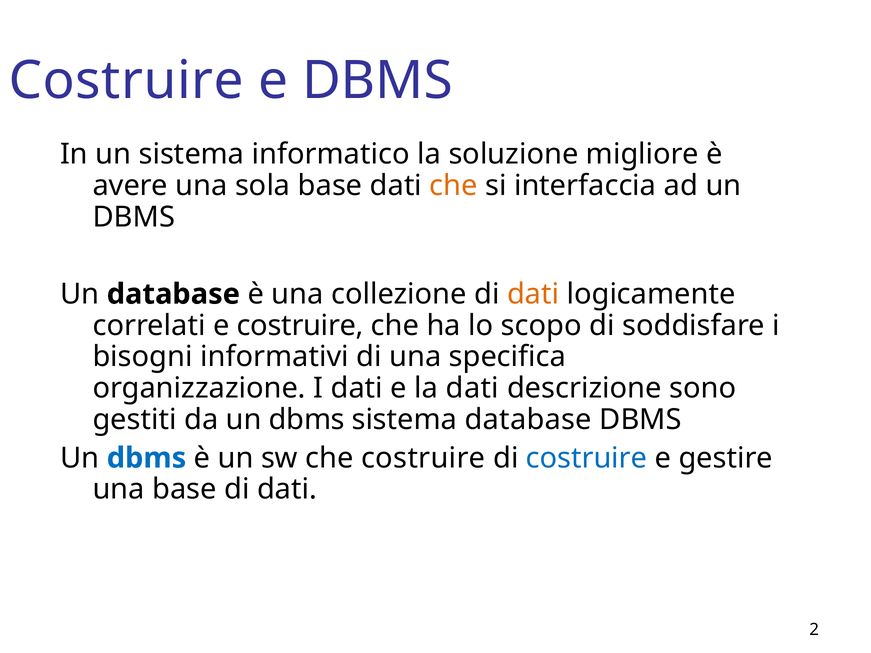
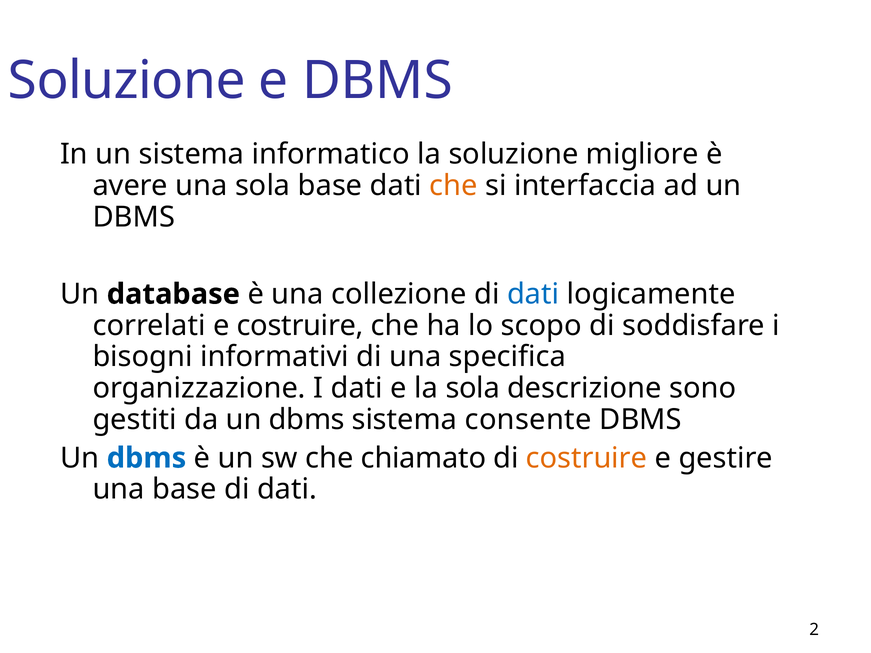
Costruire at (126, 81): Costruire -> Soluzione
dati at (533, 294) colour: orange -> blue
la dati: dati -> sola
sistema database: database -> consente
che costruire: costruire -> chiamato
costruire at (587, 458) colour: blue -> orange
